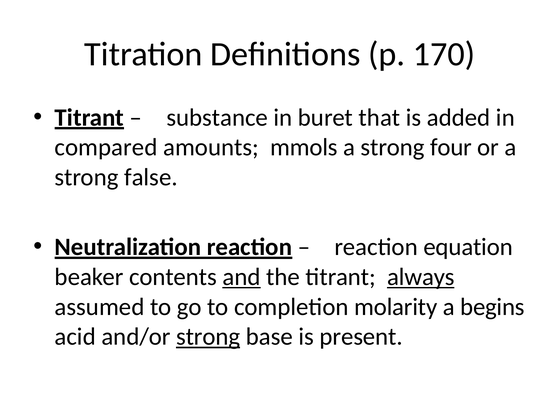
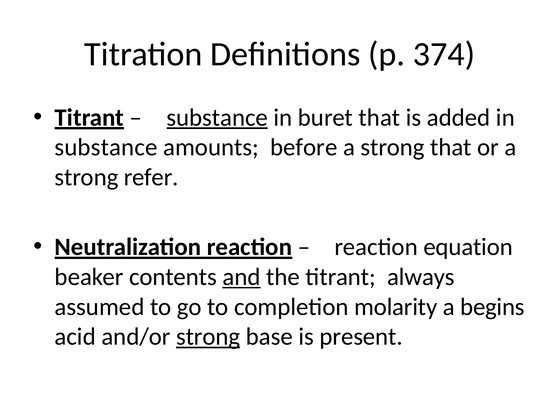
170: 170 -> 374
substance at (217, 117) underline: none -> present
compared at (106, 147): compared -> substance
mmols: mmols -> before
strong four: four -> that
false: false -> refer
always underline: present -> none
